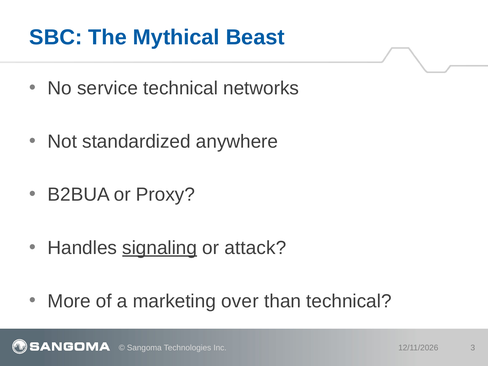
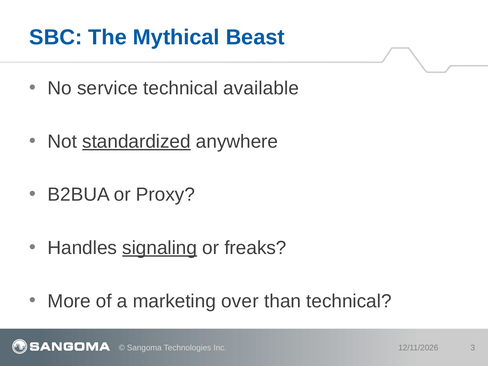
networks: networks -> available
standardized underline: none -> present
attack: attack -> freaks
